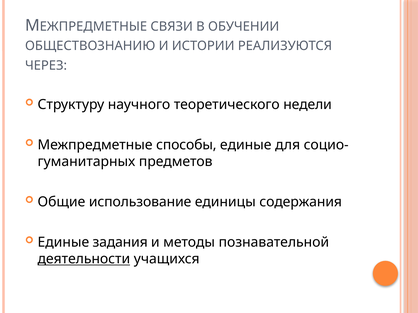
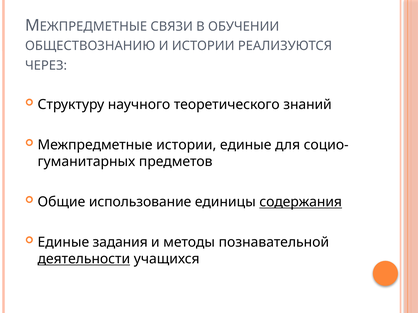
недели: недели -> знаний
Межпредметные способы: способы -> истории
содержания underline: none -> present
